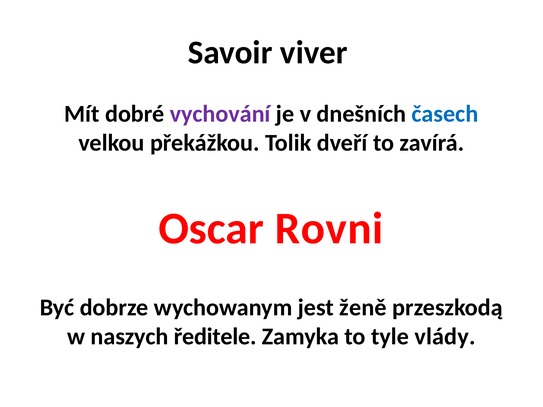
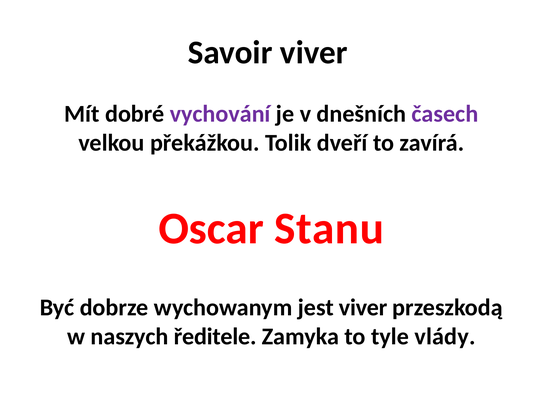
časech colour: blue -> purple
Rovni: Rovni -> Stanu
jest ženě: ženě -> viver
